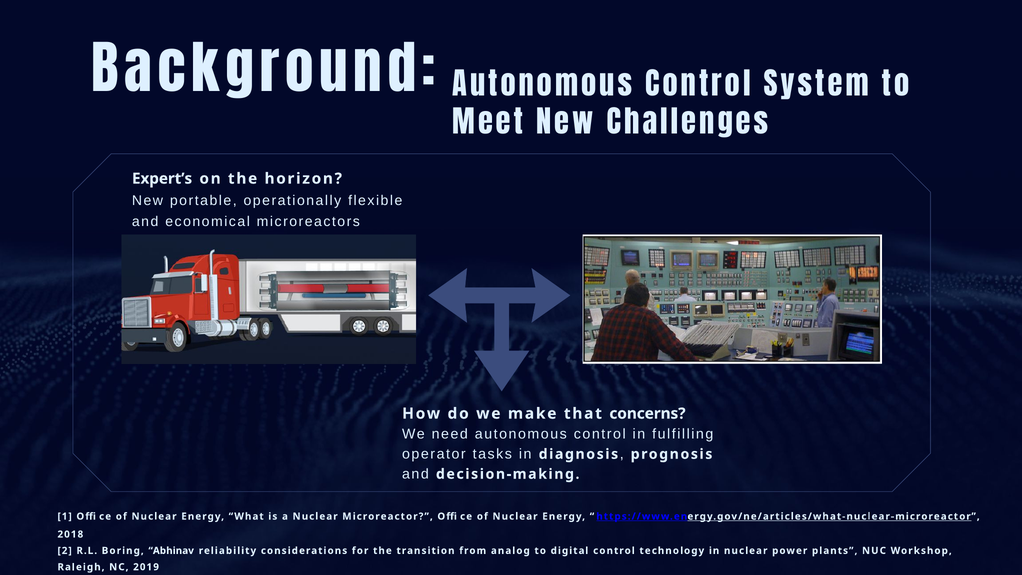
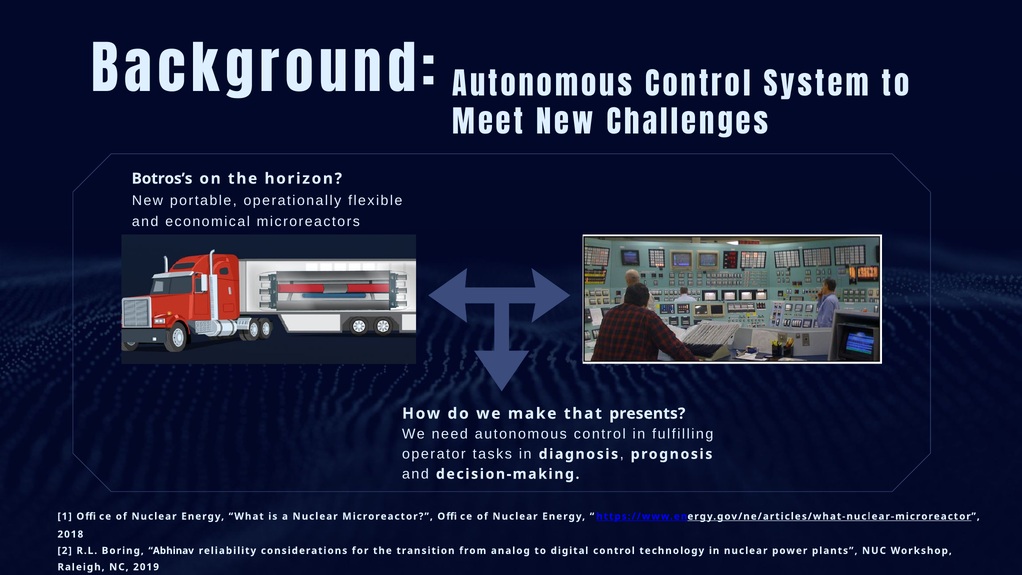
Expert’s: Expert’s -> Botros’s
concerns: concerns -> presents
